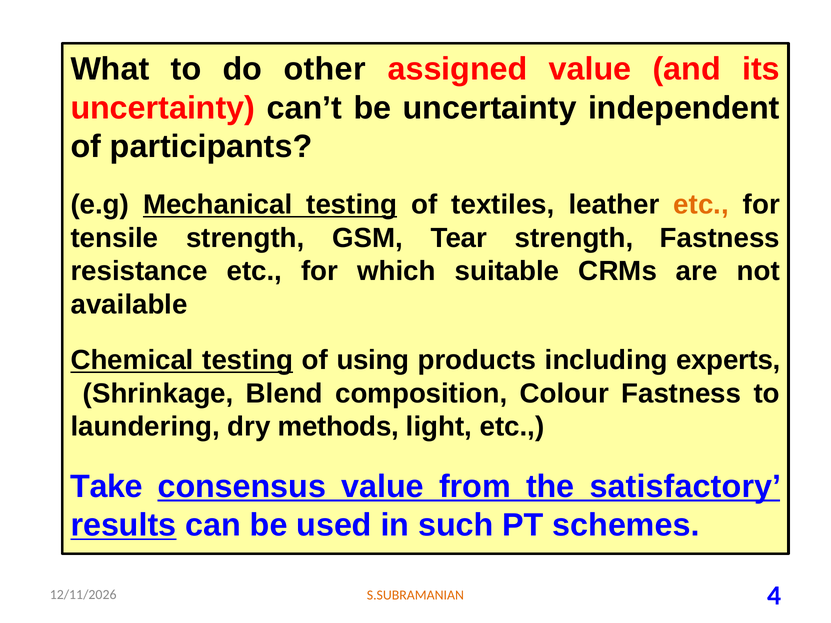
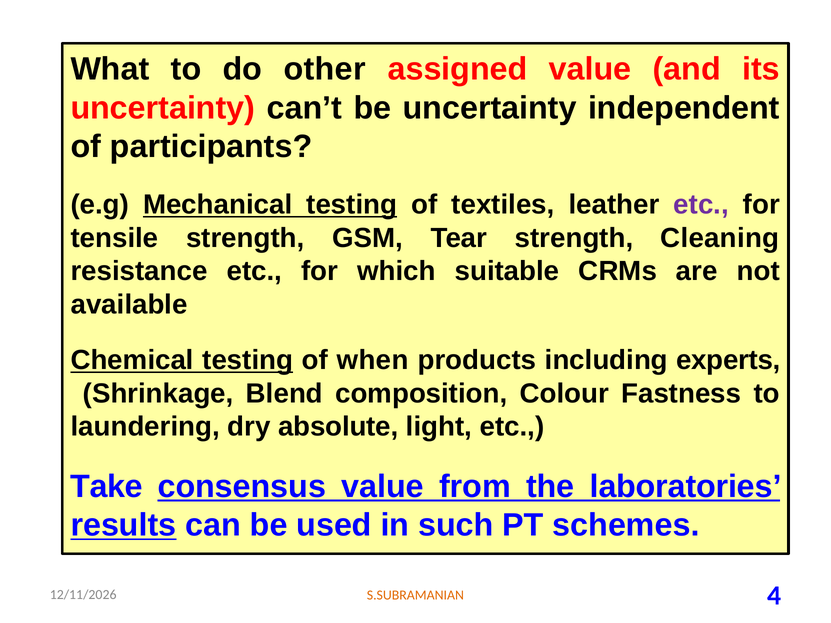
etc at (701, 205) colour: orange -> purple
strength Fastness: Fastness -> Cleaning
using: using -> when
methods: methods -> absolute
satisfactory: satisfactory -> laboratories
